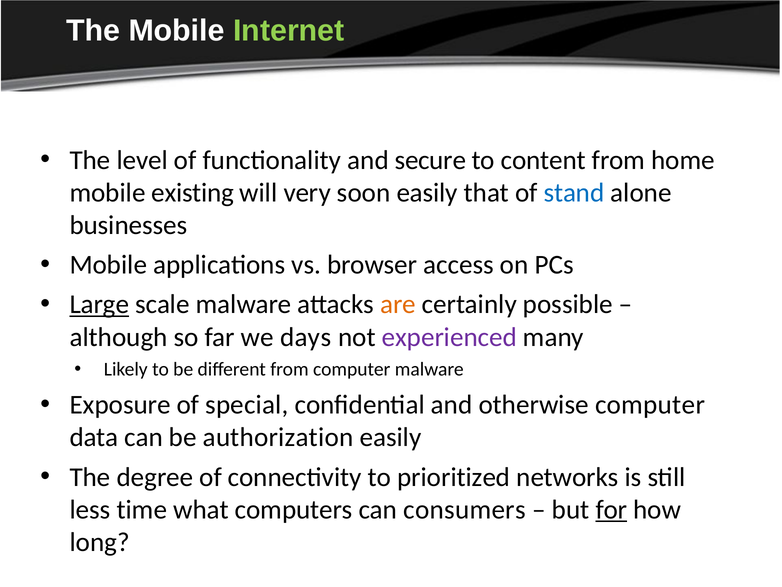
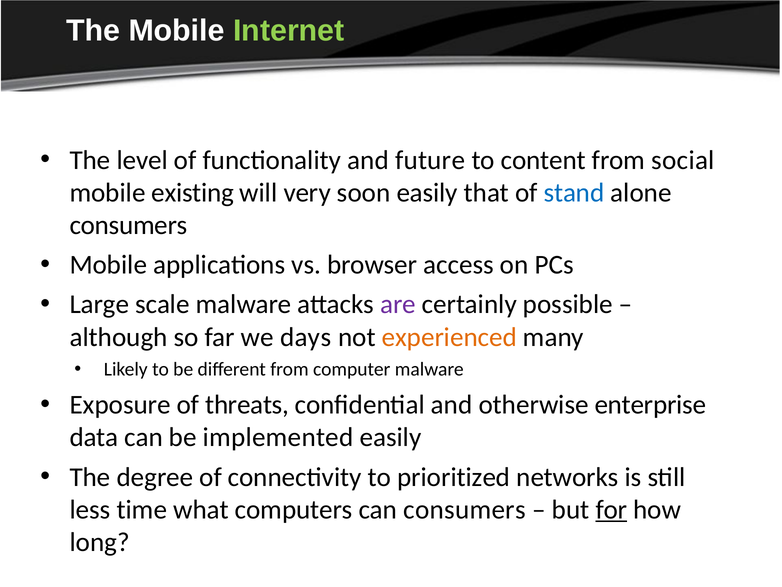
secure: secure -> future
home: home -> social
businesses at (128, 225): businesses -> consumers
Large underline: present -> none
are colour: orange -> purple
experienced colour: purple -> orange
special: special -> threats
otherwise computer: computer -> enterprise
authorization: authorization -> implemented
